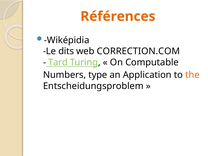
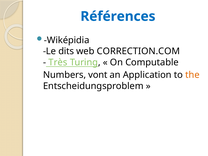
Références colour: orange -> blue
Tard: Tard -> Très
type: type -> vont
